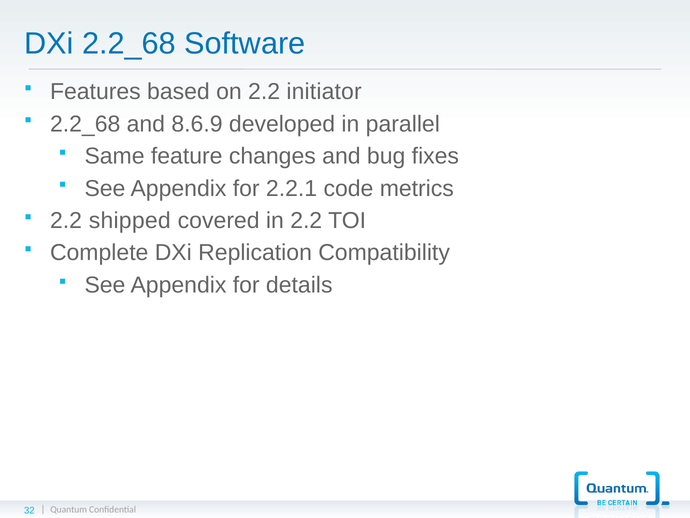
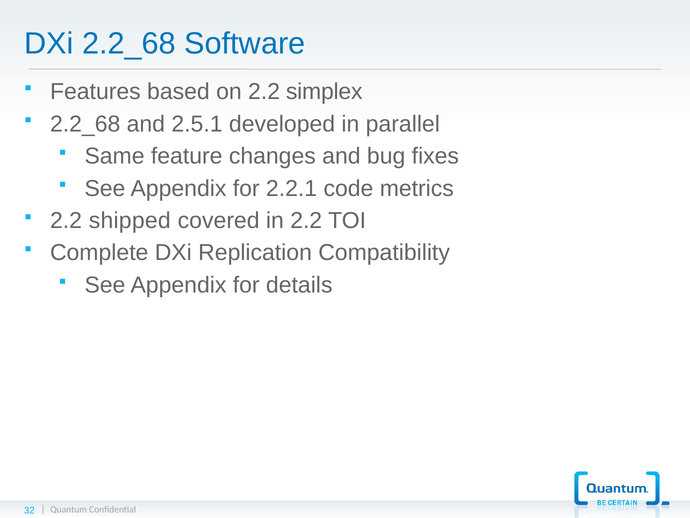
initiator: initiator -> simplex
8.6.9: 8.6.9 -> 2.5.1
